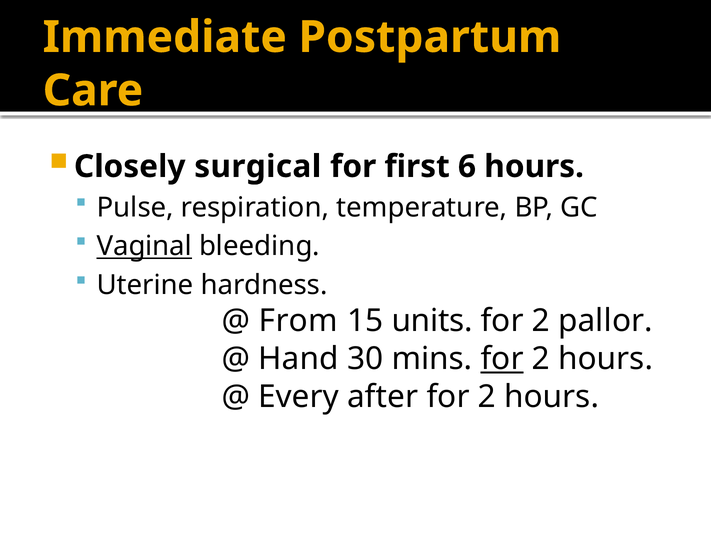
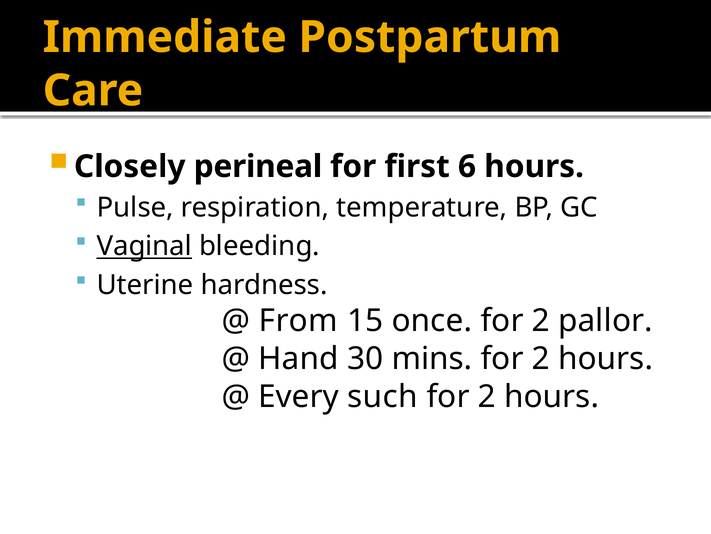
surgical: surgical -> perineal
units: units -> once
for at (502, 358) underline: present -> none
after: after -> such
